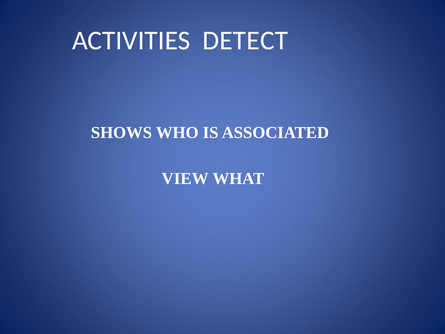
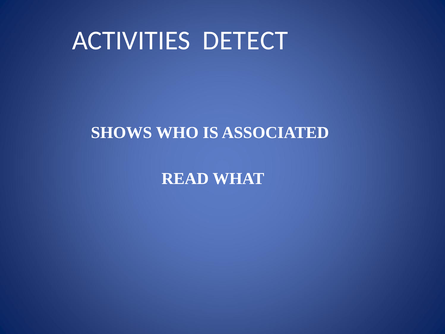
VIEW: VIEW -> READ
